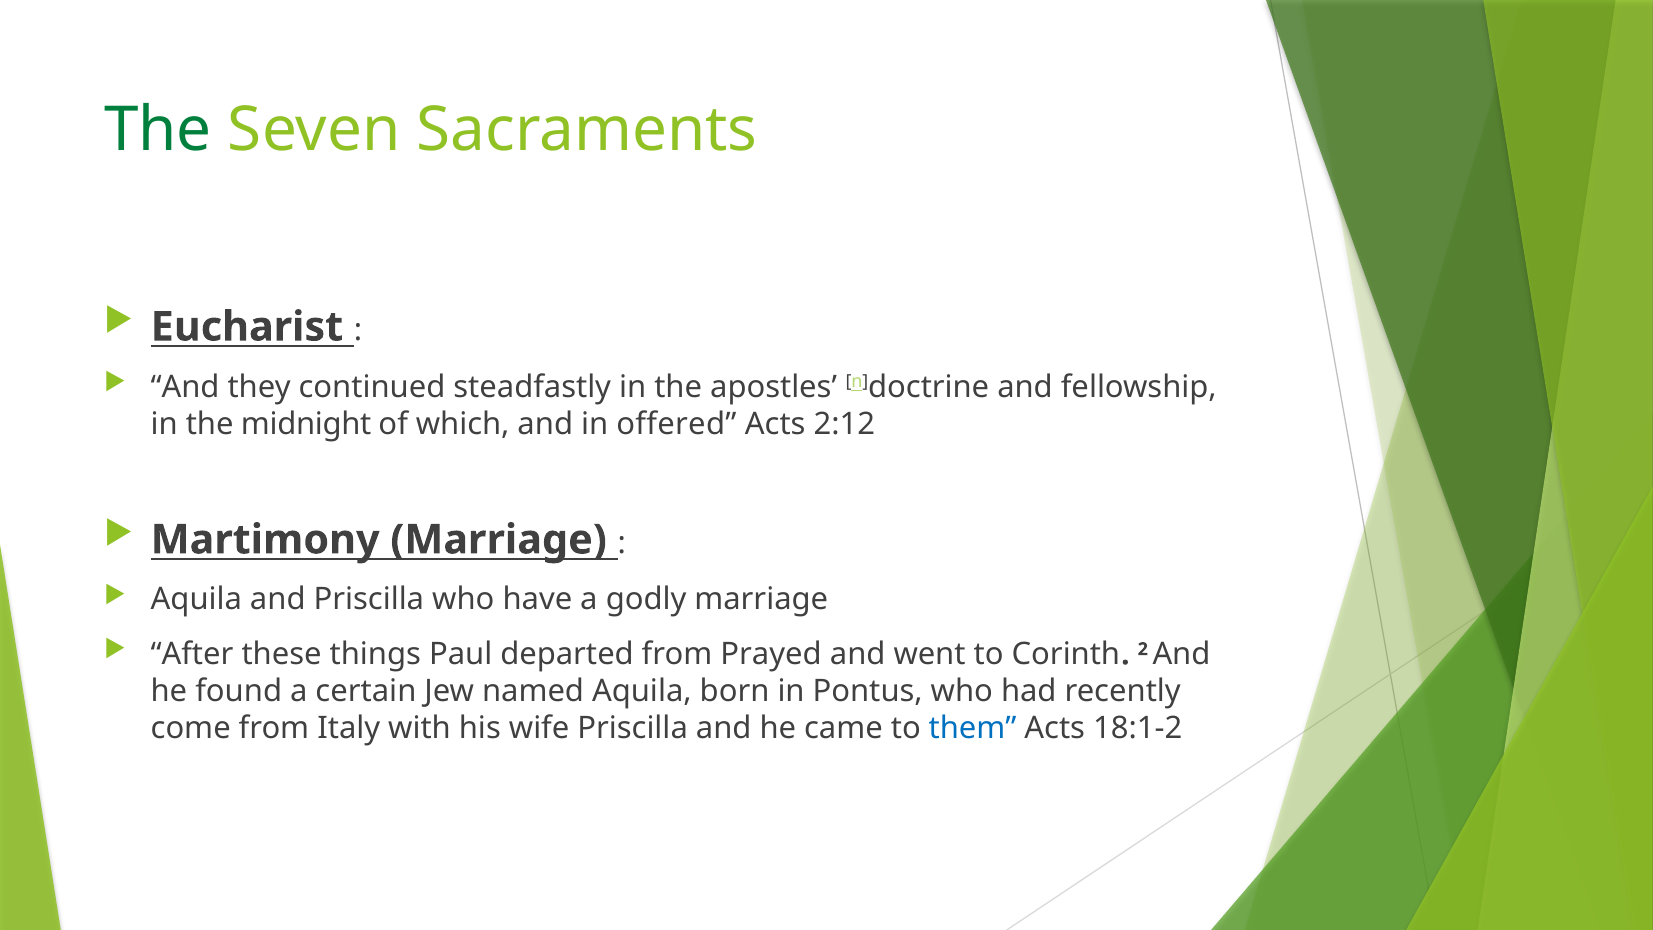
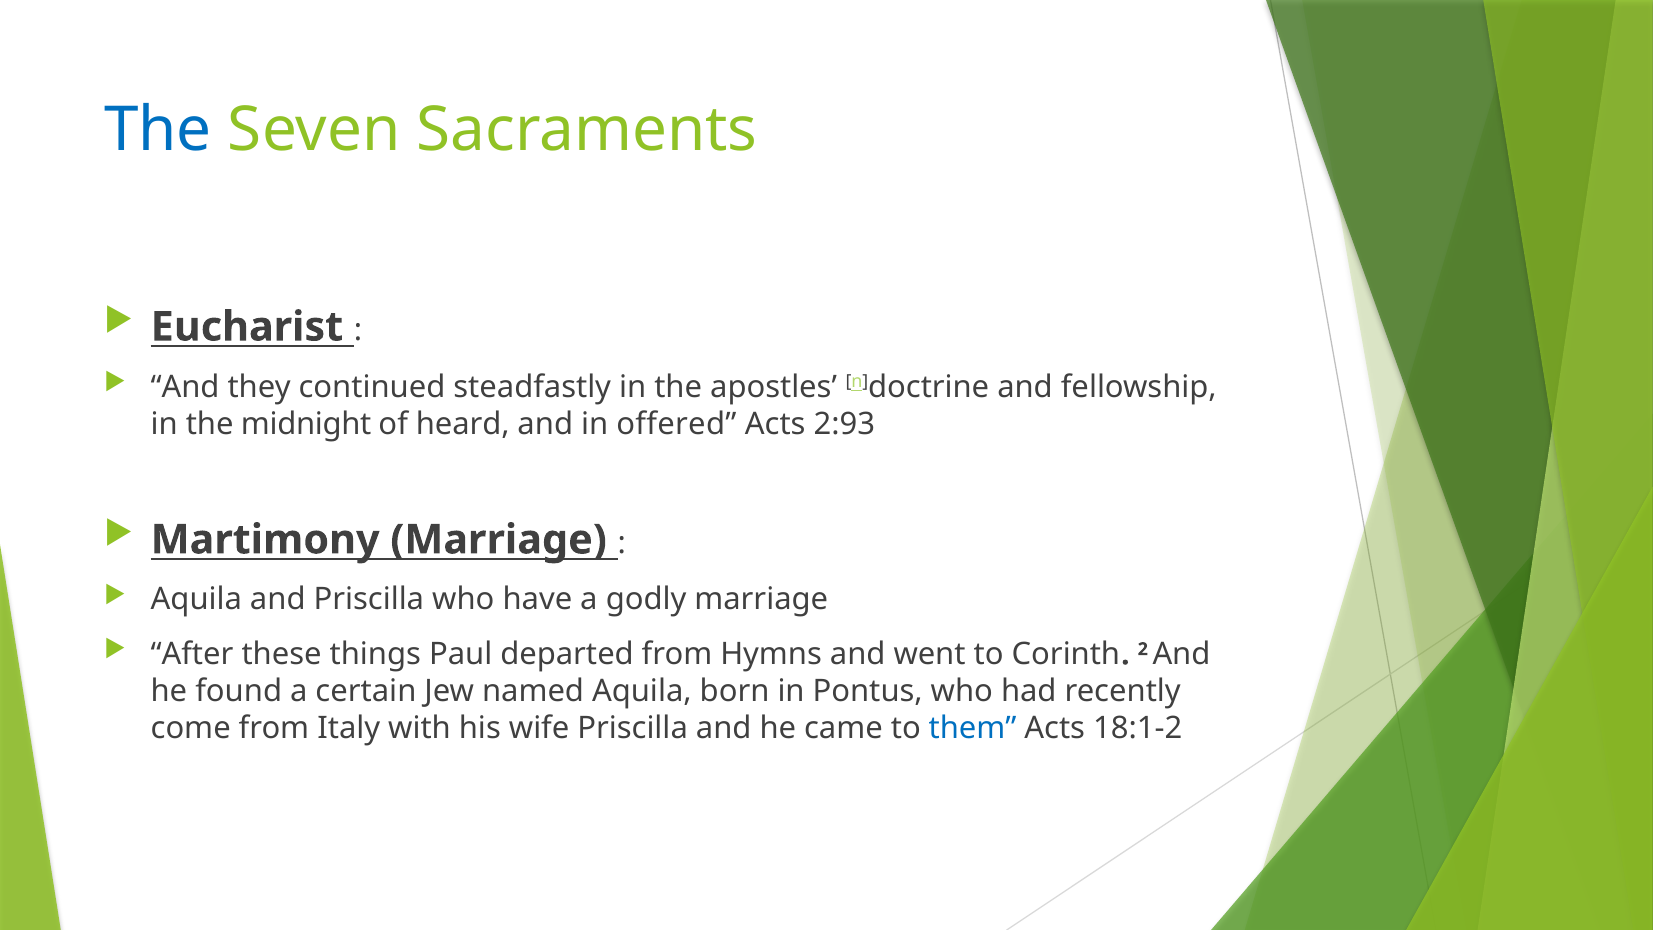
The at (158, 130) colour: green -> blue
which: which -> heard
2:12: 2:12 -> 2:93
Prayed: Prayed -> Hymns
